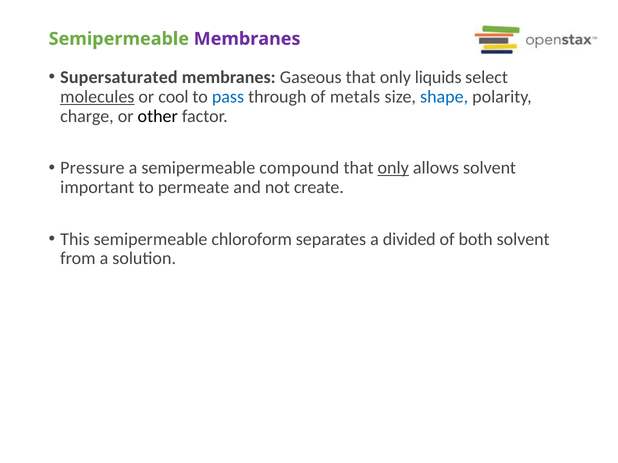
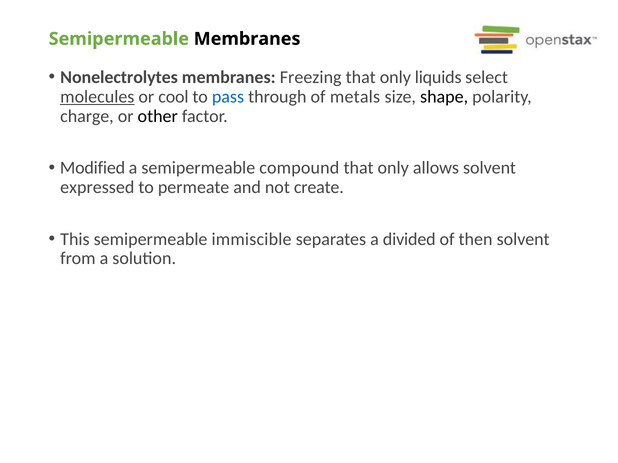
Membranes at (247, 39) colour: purple -> black
Supersaturated: Supersaturated -> Nonelectrolytes
Gaseous: Gaseous -> Freezing
shape colour: blue -> black
Pressure: Pressure -> Modified
only at (393, 168) underline: present -> none
important: important -> expressed
chloroform: chloroform -> immiscible
both: both -> then
